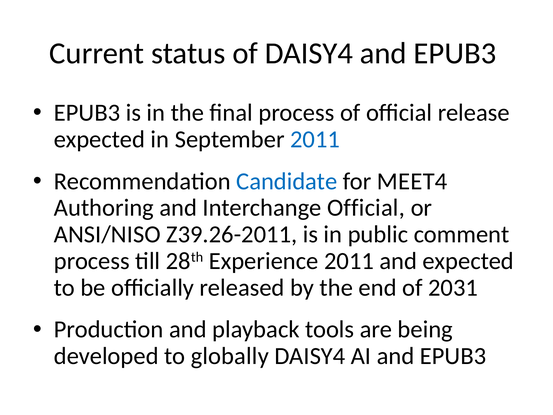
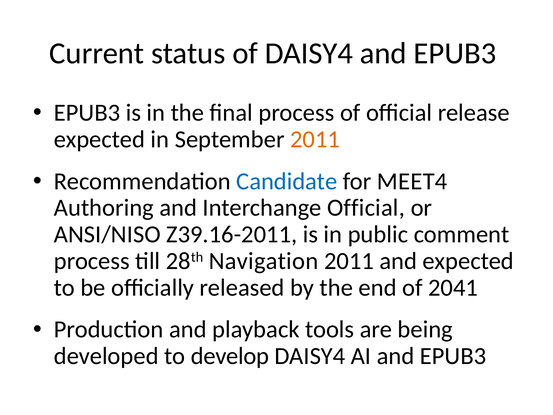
2011 at (315, 139) colour: blue -> orange
Z39.26-2011: Z39.26-2011 -> Z39.16-2011
Experience: Experience -> Navigation
2031: 2031 -> 2041
globally: globally -> develop
